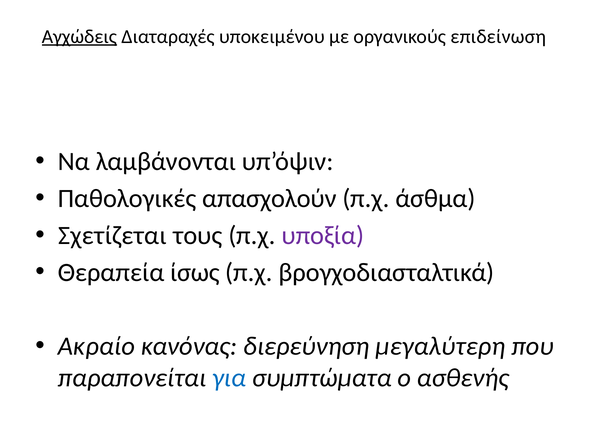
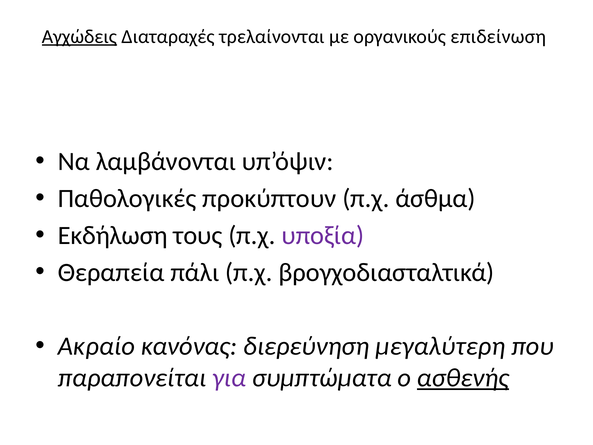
υποκειμένου: υποκειμένου -> τρελαίνονται
απασχολούν: απασχολούν -> προκύπτουν
Σχετίζεται: Σχετίζεται -> Εκδήλωση
ίσως: ίσως -> πάλι
για colour: blue -> purple
ασθενής underline: none -> present
